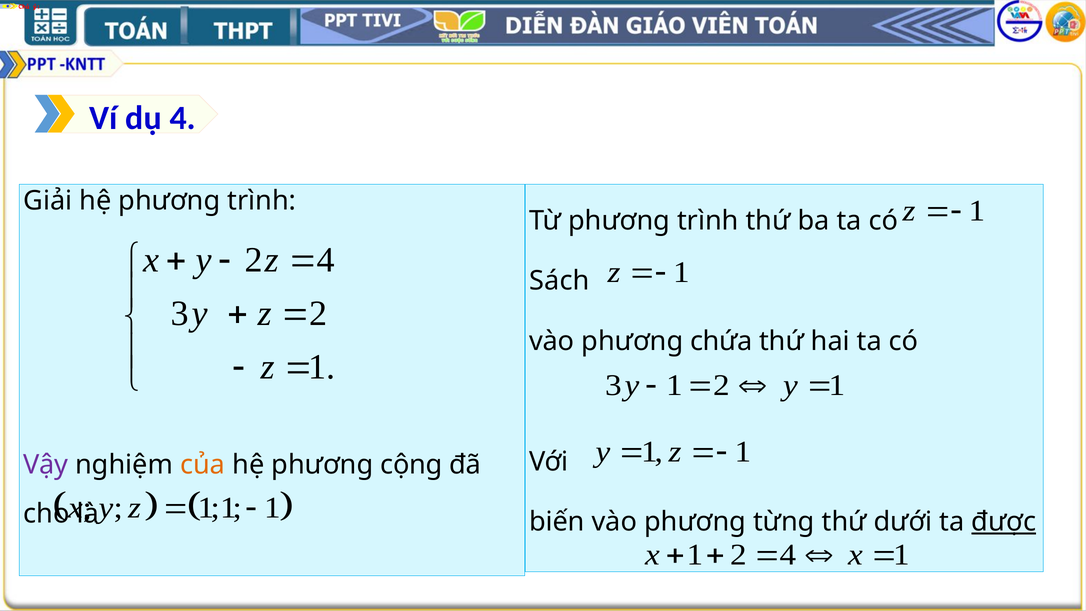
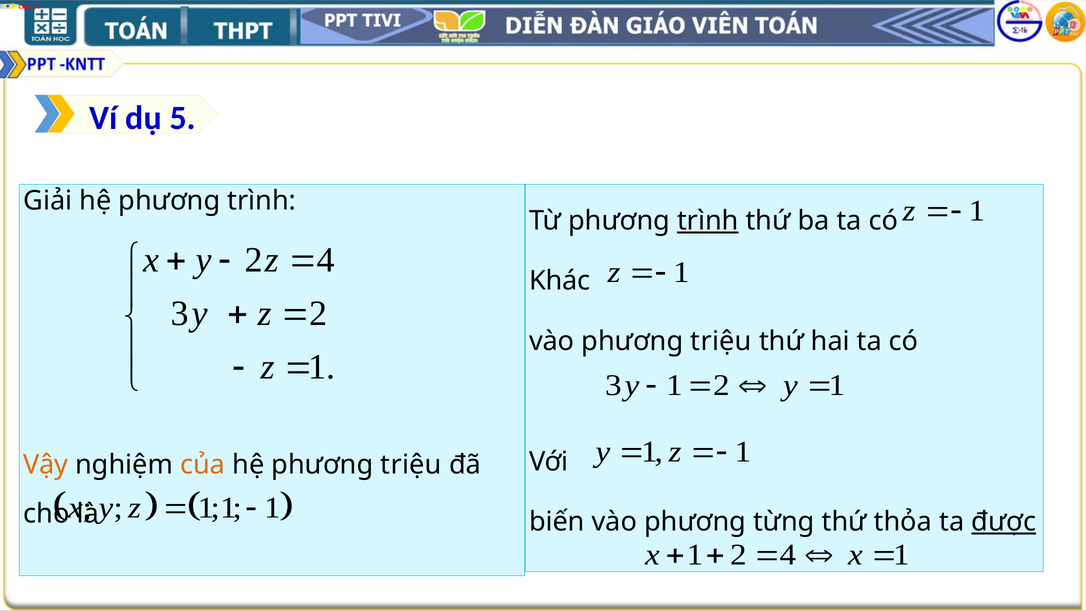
dụ 4: 4 -> 5
trình at (708, 221) underline: none -> present
Sách: Sách -> Khác
vào phương chứa: chứa -> triệu
Vậy colour: purple -> orange
hệ phương cộng: cộng -> triệu
dưới: dưới -> thỏa
